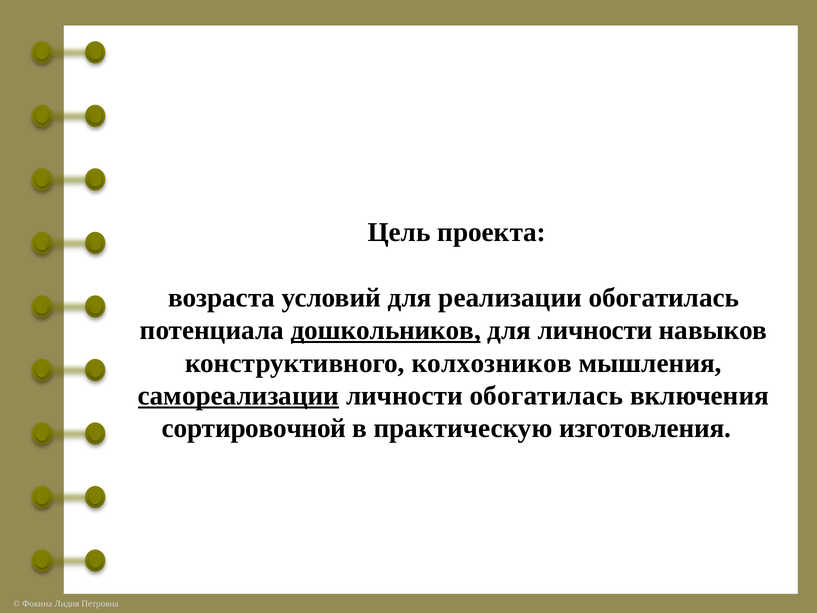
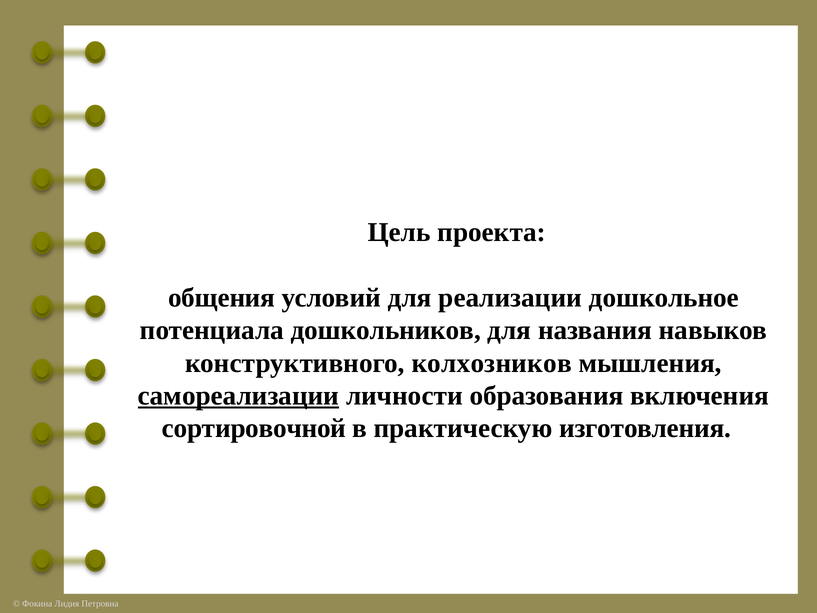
возраста: возраста -> общения
реализации обогатилась: обогатилась -> дошкольное
дошкольников underline: present -> none
для личности: личности -> названия
личности обогатилась: обогатилась -> образования
